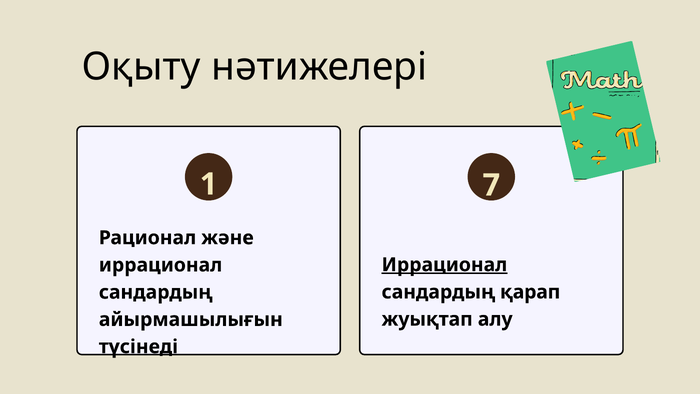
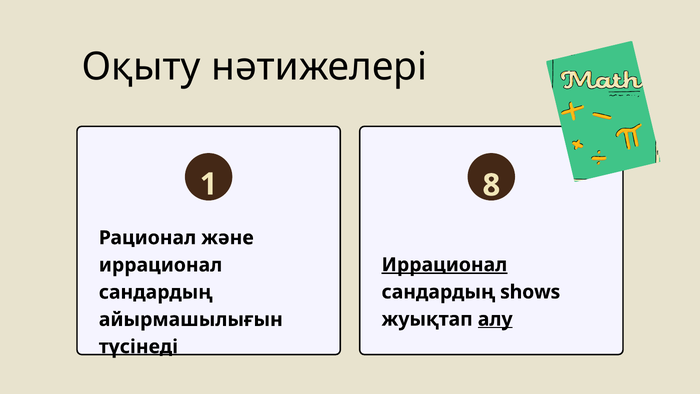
7: 7 -> 8
қарап: қарап -> shows
алу underline: none -> present
